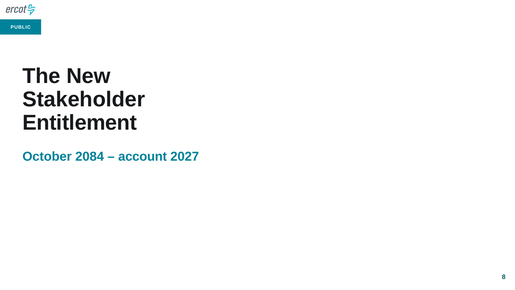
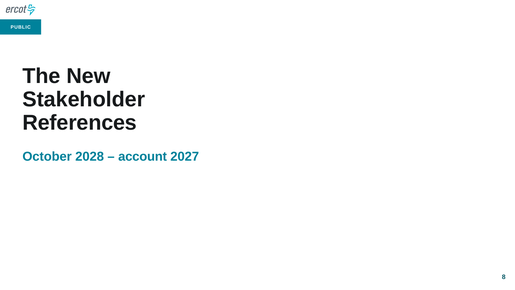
Entitlement: Entitlement -> References
2084: 2084 -> 2028
